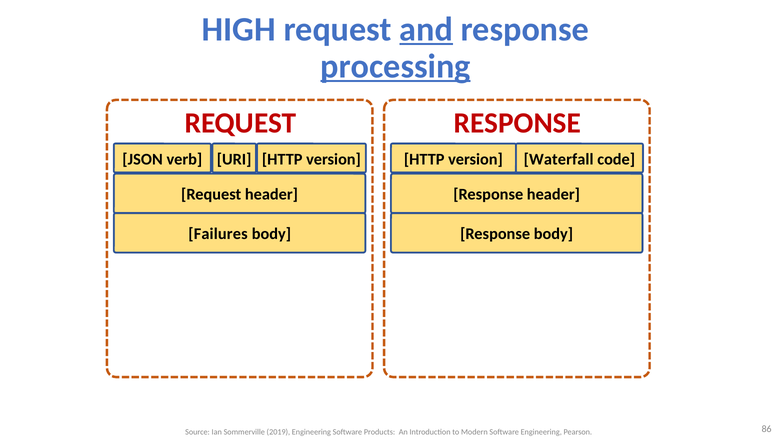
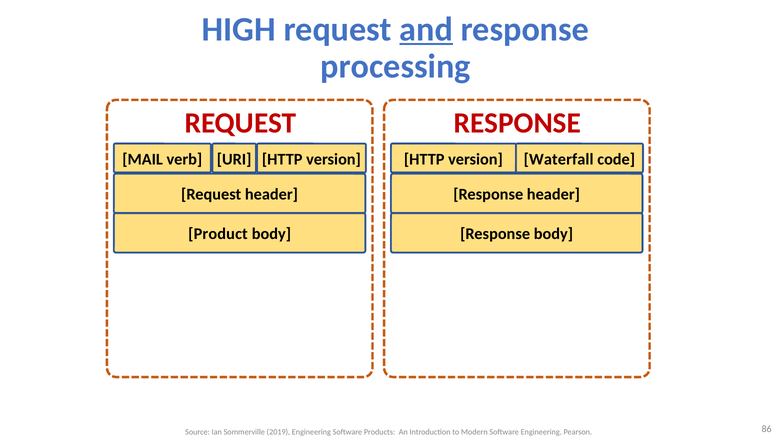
processing underline: present -> none
JSON: JSON -> MAIL
Failures: Failures -> Product
